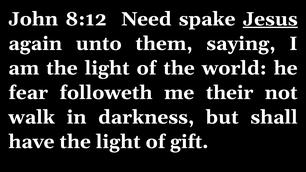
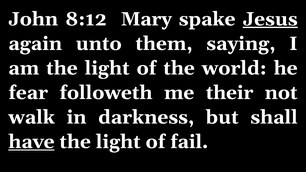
Need: Need -> Mary
have underline: none -> present
gift: gift -> fail
